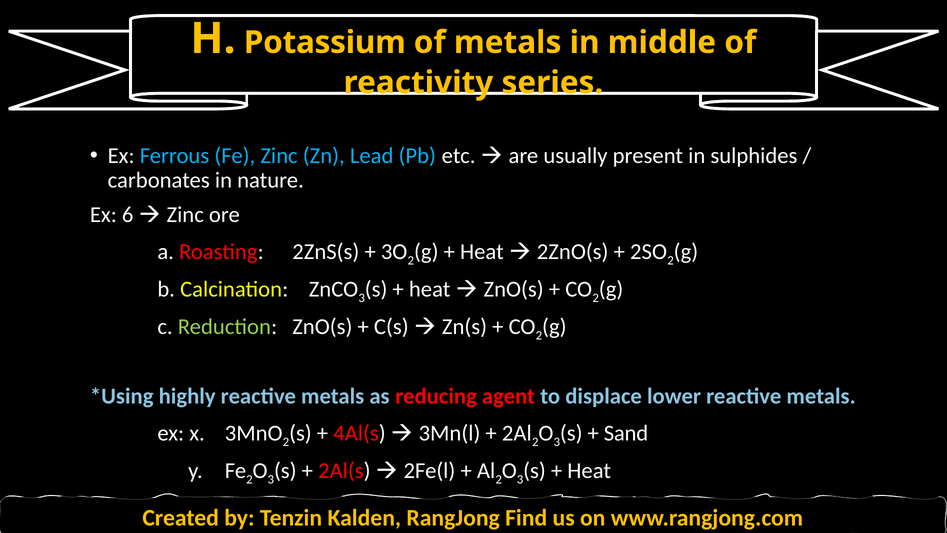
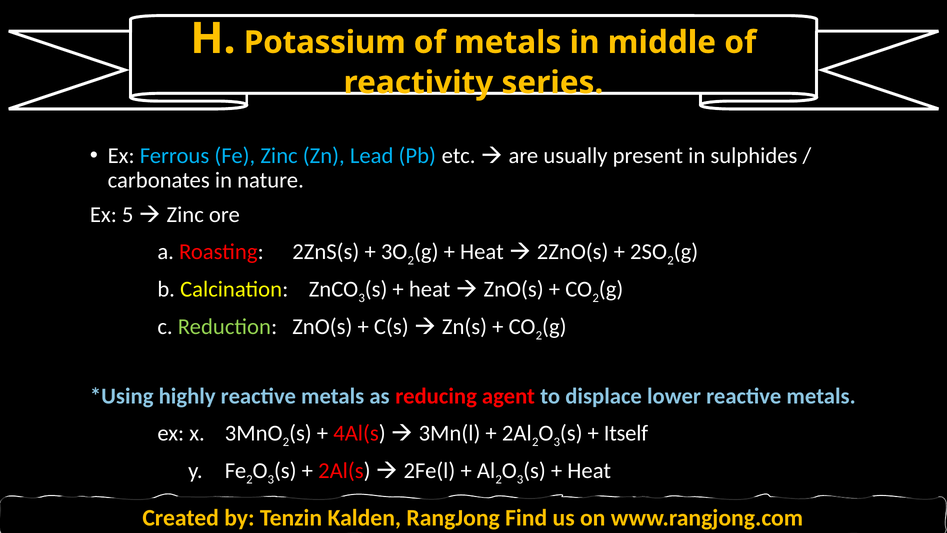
6: 6 -> 5
Sand: Sand -> Itself
